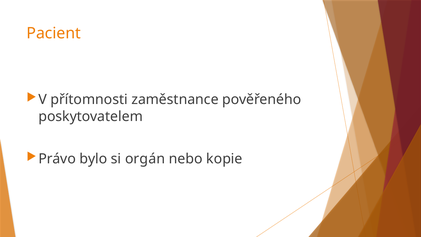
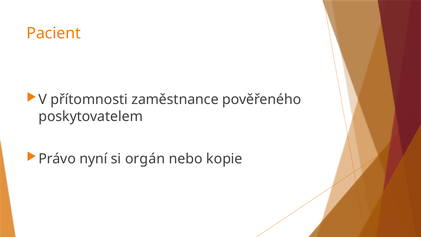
bylo: bylo -> nyní
